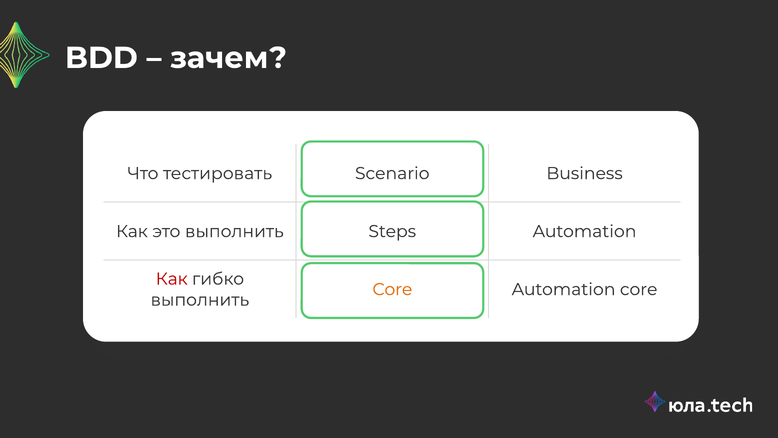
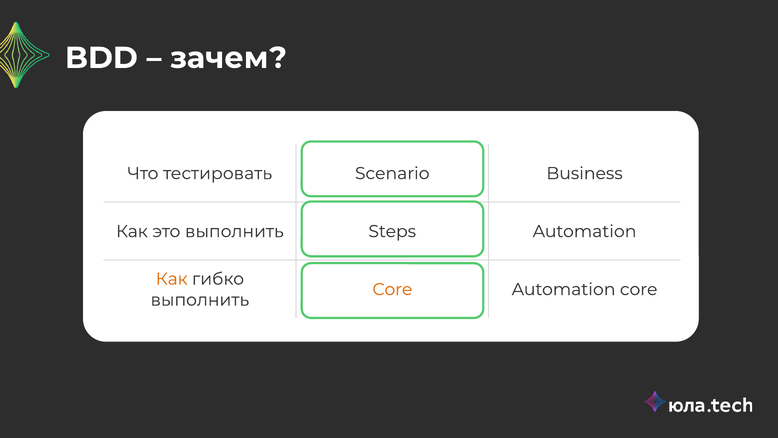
Как at (172, 279) colour: red -> orange
